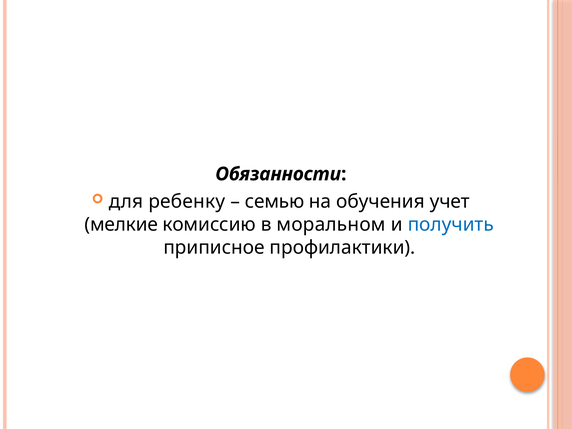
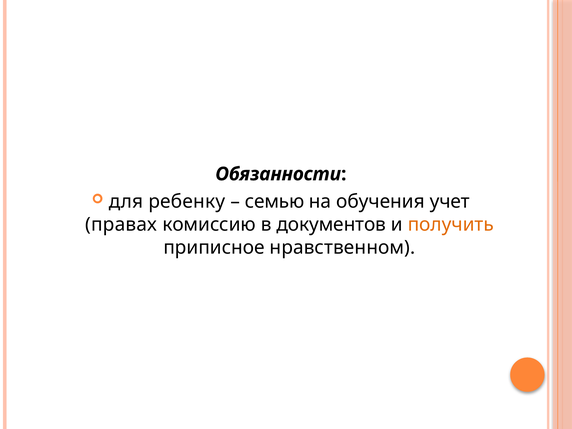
мелкие: мелкие -> правах
моральном: моральном -> документов
получить colour: blue -> orange
профилактики: профилактики -> нравственном
